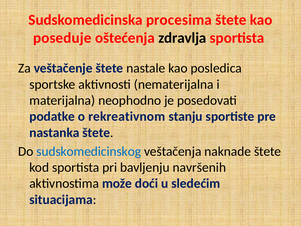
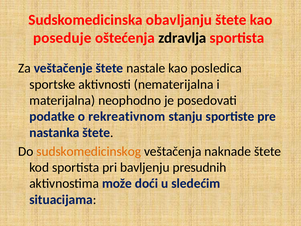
procesima: procesima -> obavljanju
sudskomedicinskog colour: blue -> orange
navršenih: navršenih -> presudnih
